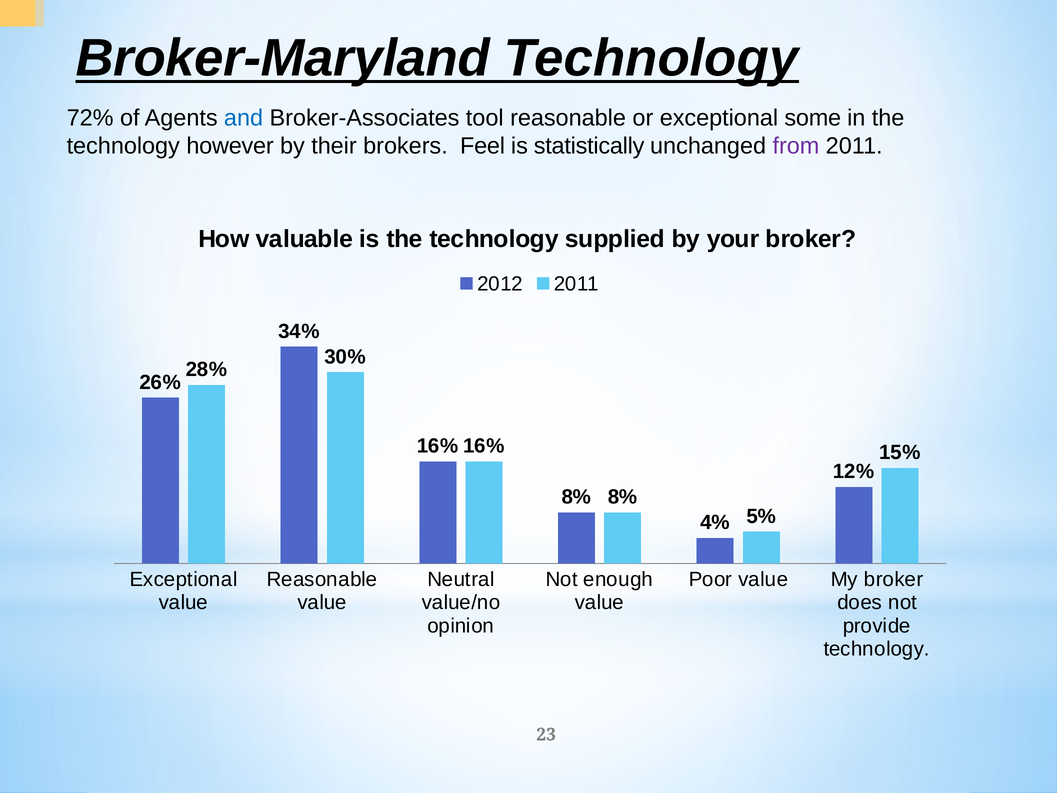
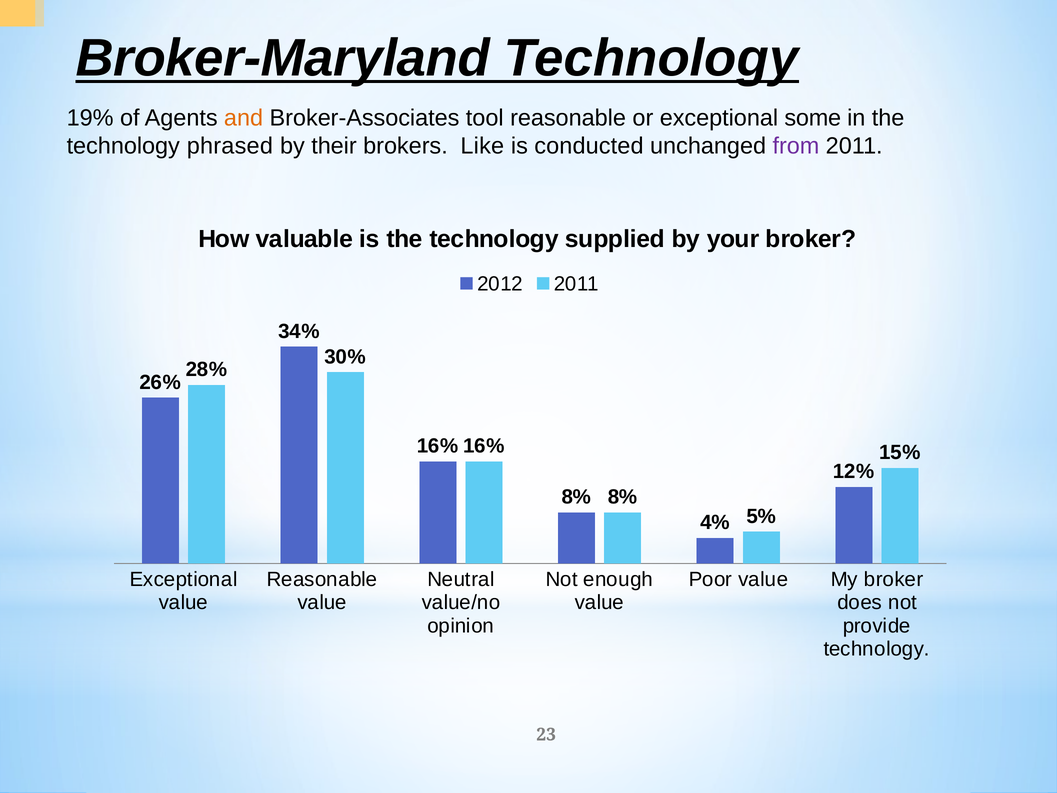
72%: 72% -> 19%
and colour: blue -> orange
however: however -> phrased
Feel: Feel -> Like
statistically: statistically -> conducted
